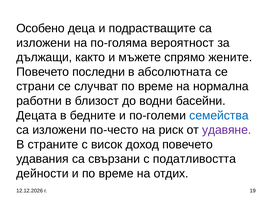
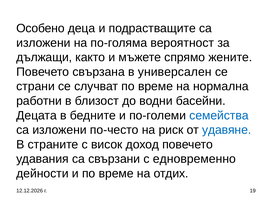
последни: последни -> свързана
абсолютната: абсолютната -> универсален
удавяне colour: purple -> blue
податливостта: податливостта -> едновременно
